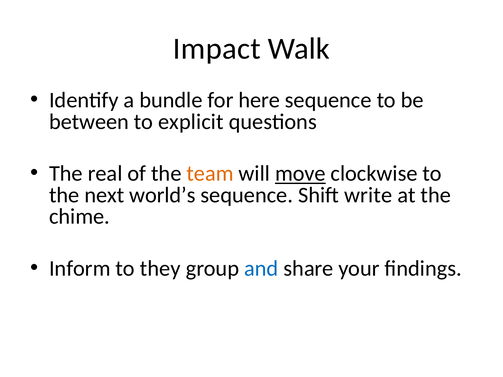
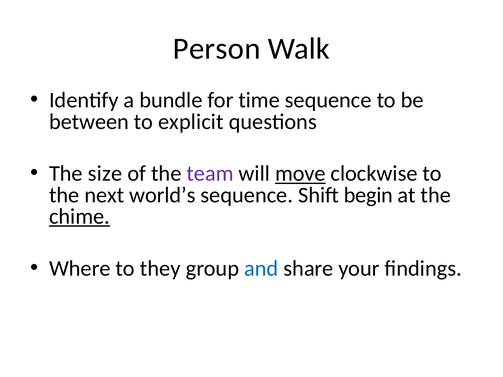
Impact: Impact -> Person
here: here -> time
real: real -> size
team colour: orange -> purple
write: write -> begin
chime underline: none -> present
Inform: Inform -> Where
